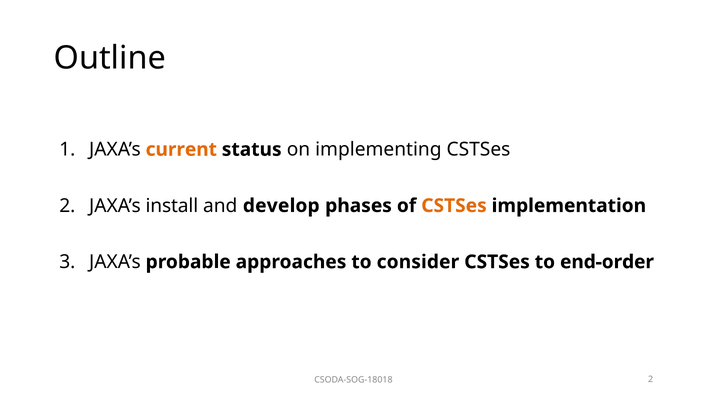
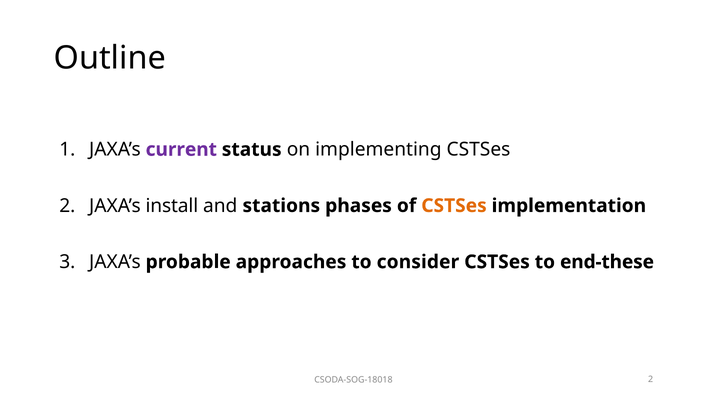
current colour: orange -> purple
develop: develop -> stations
end-order: end-order -> end-these
